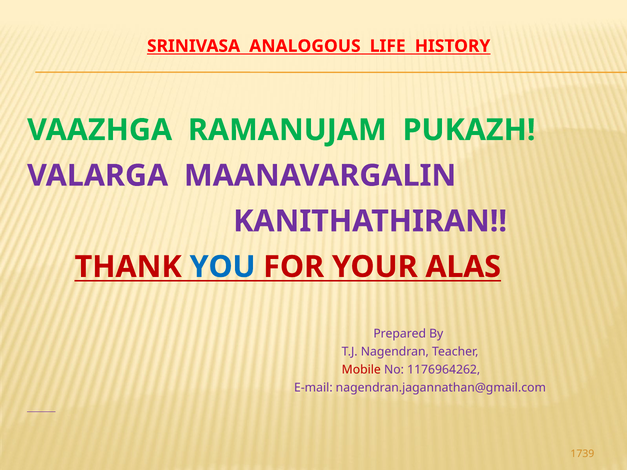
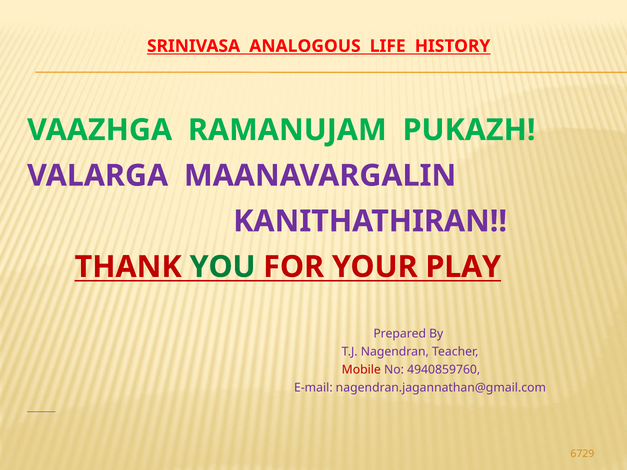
YOU colour: blue -> green
ALAS: ALAS -> PLAY
1176964262: 1176964262 -> 4940859760
1739: 1739 -> 6729
